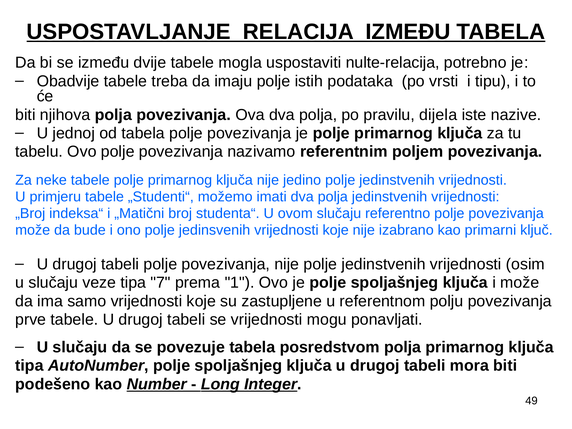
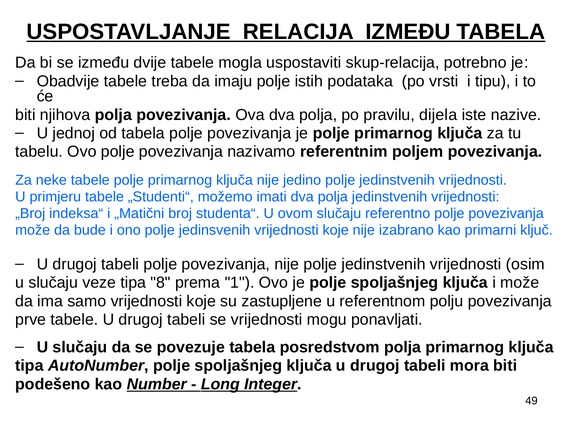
nulte-relacija: nulte-relacija -> skup-relacija
7: 7 -> 8
